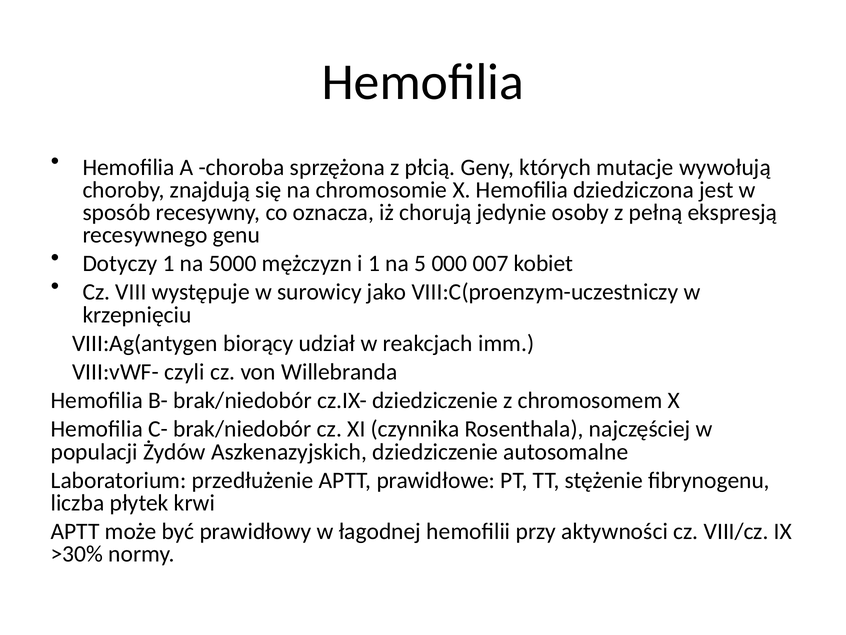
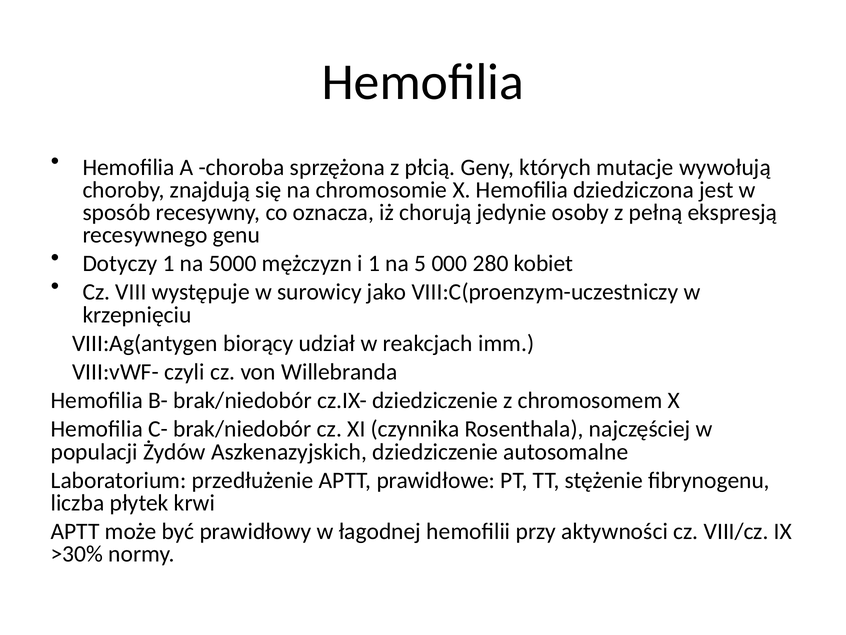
007: 007 -> 280
